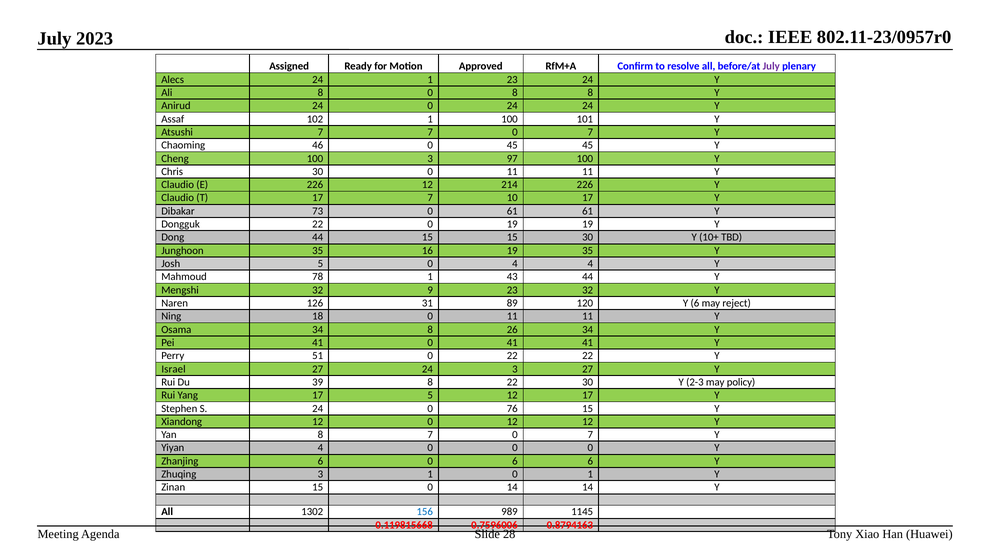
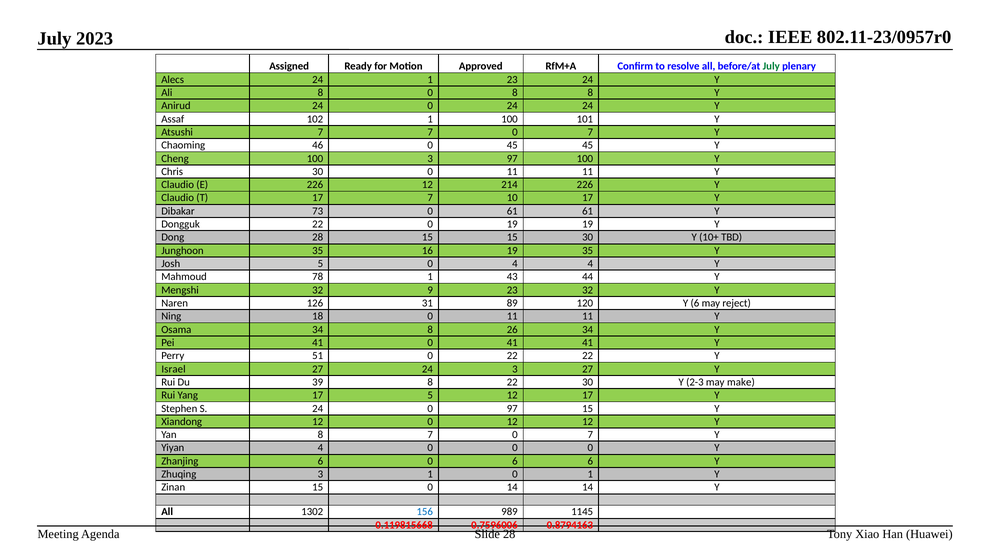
July at (771, 66) colour: purple -> green
Dong 44: 44 -> 28
policy: policy -> make
0 76: 76 -> 97
